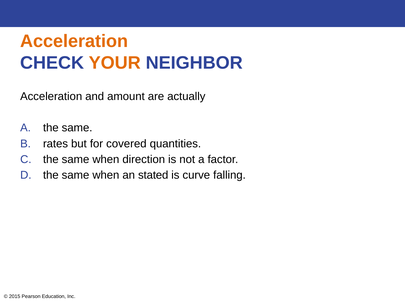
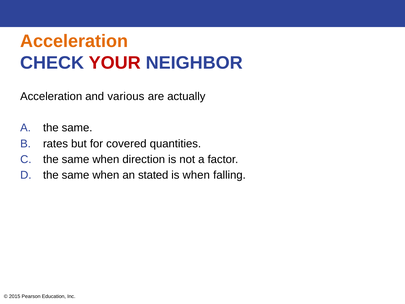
YOUR colour: orange -> red
amount: amount -> various
is curve: curve -> when
